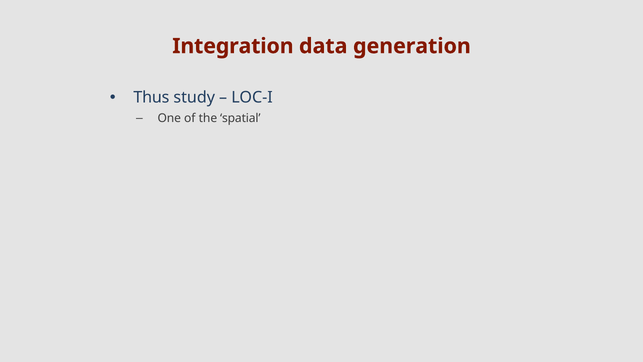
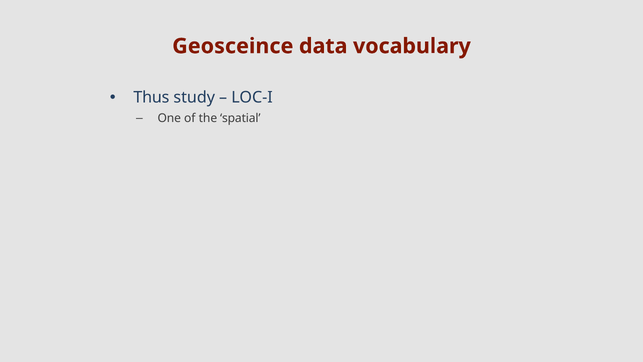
Integration: Integration -> Geosceince
generation: generation -> vocabulary
